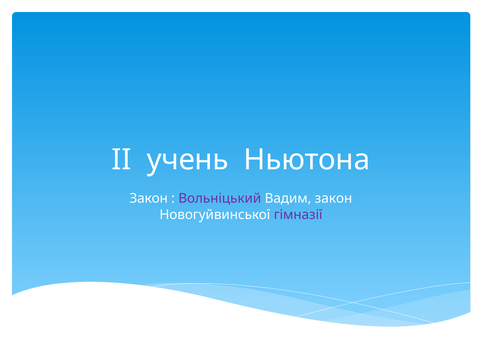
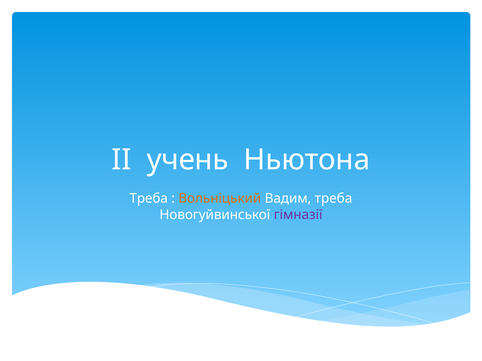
Закон at (149, 199): Закон -> Треба
Вольніцький colour: purple -> orange
Вадим закон: закон -> треба
